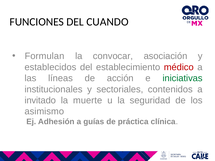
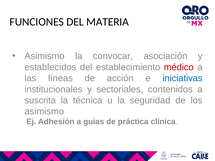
CUANDO: CUANDO -> MATERIA
Formulan at (45, 56): Formulan -> Asimismo
iniciativas colour: green -> blue
invitado: invitado -> suscrita
muerte: muerte -> técnica
